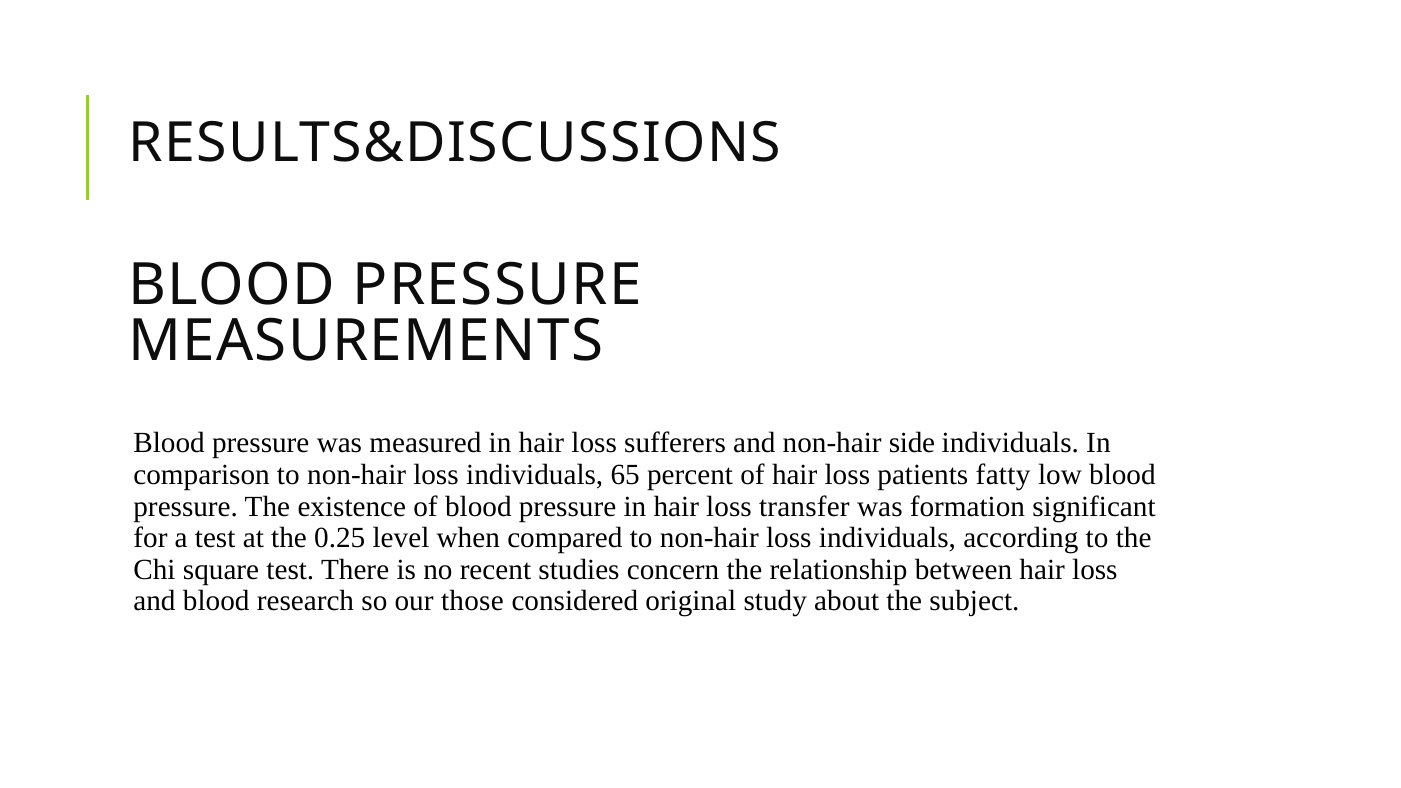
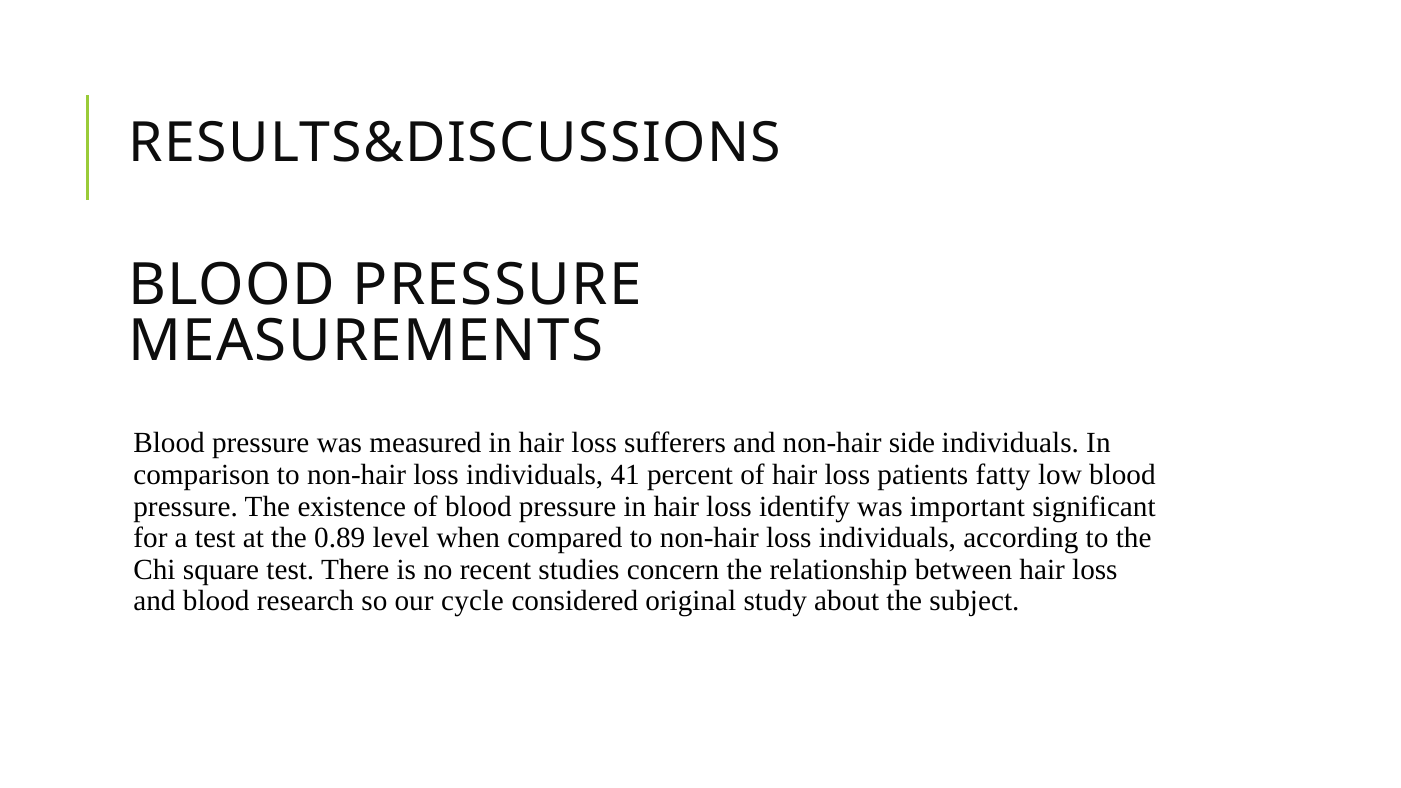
65: 65 -> 41
transfer: transfer -> identify
formation: formation -> important
0.25: 0.25 -> 0.89
those: those -> cycle
